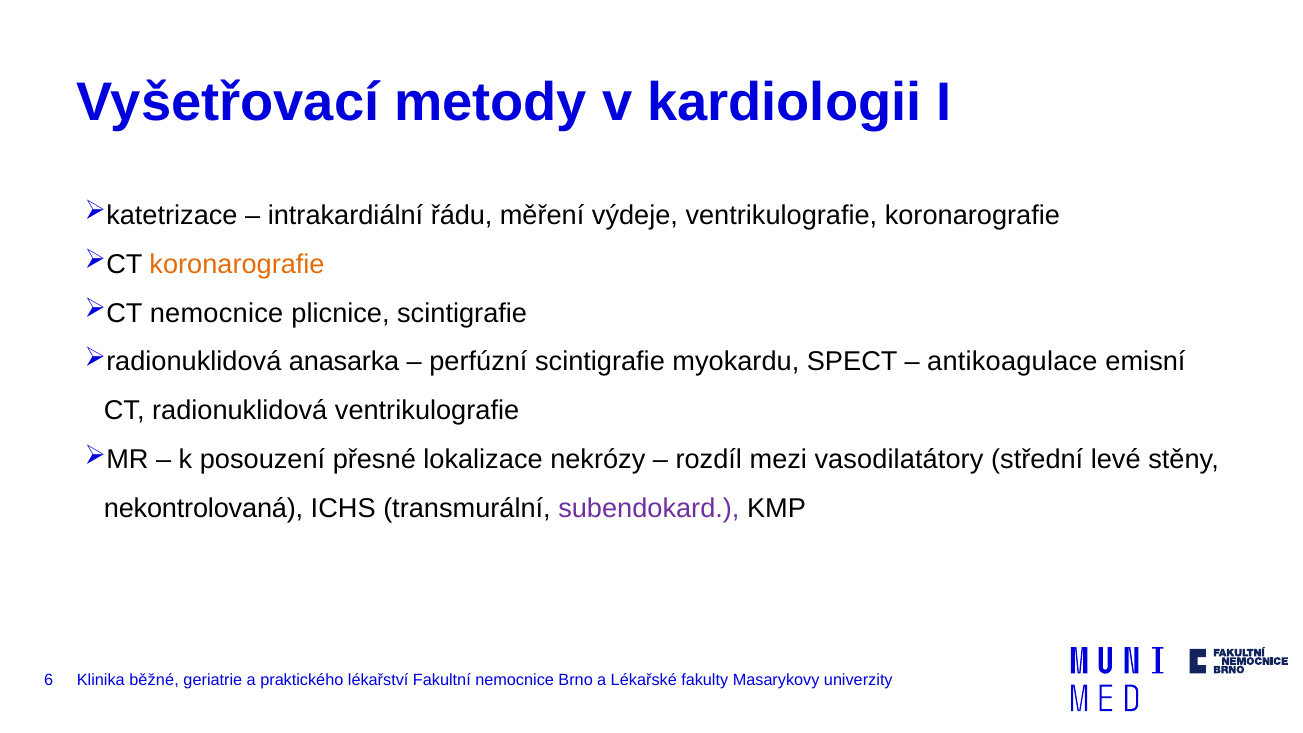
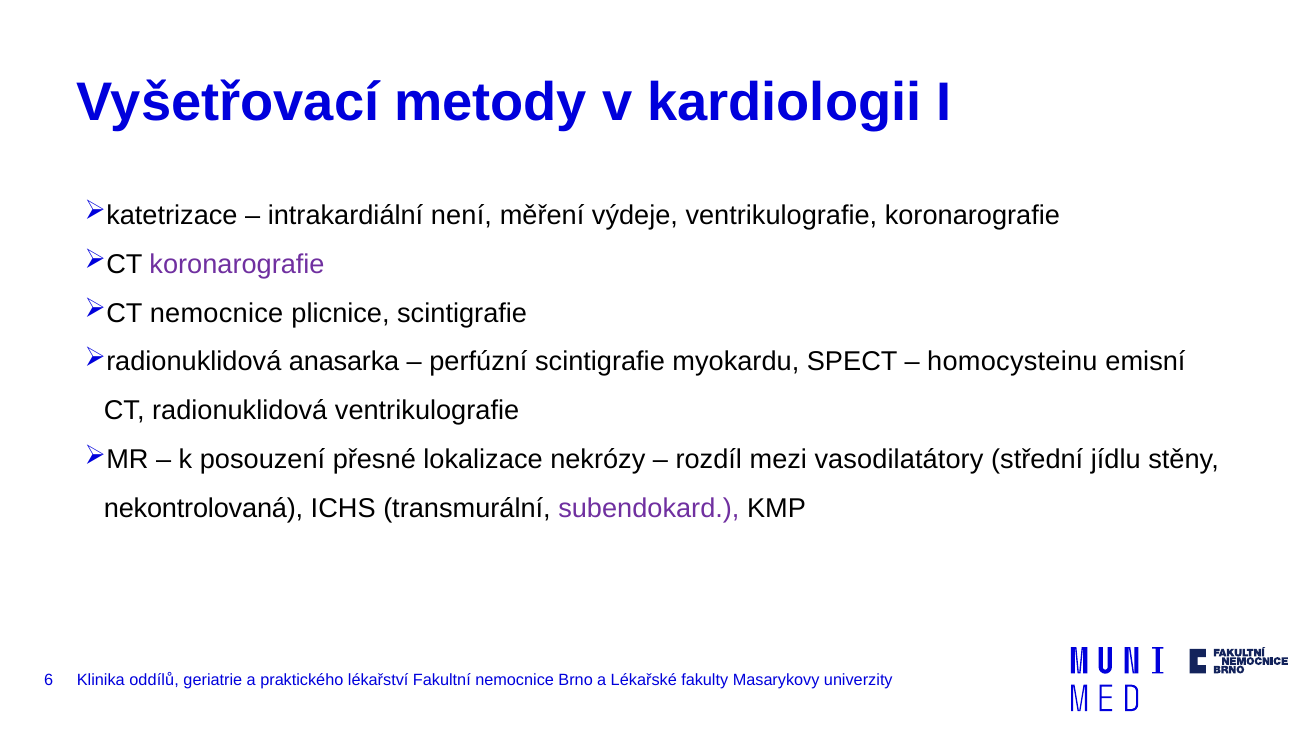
řádu: řádu -> není
koronarografie at (237, 264) colour: orange -> purple
antikoagulace: antikoagulace -> homocysteinu
levé: levé -> jídlu
běžné: běžné -> oddílů
